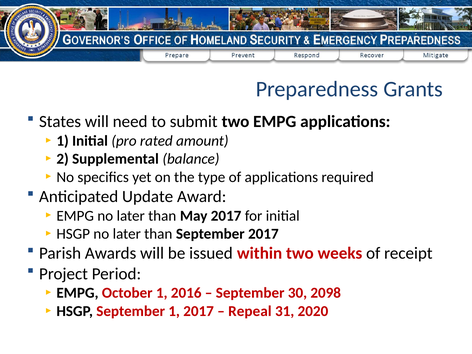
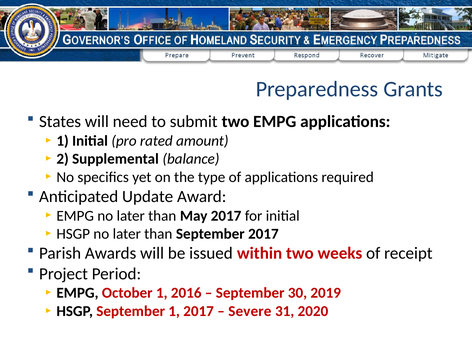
2098: 2098 -> 2019
Repeal: Repeal -> Severe
